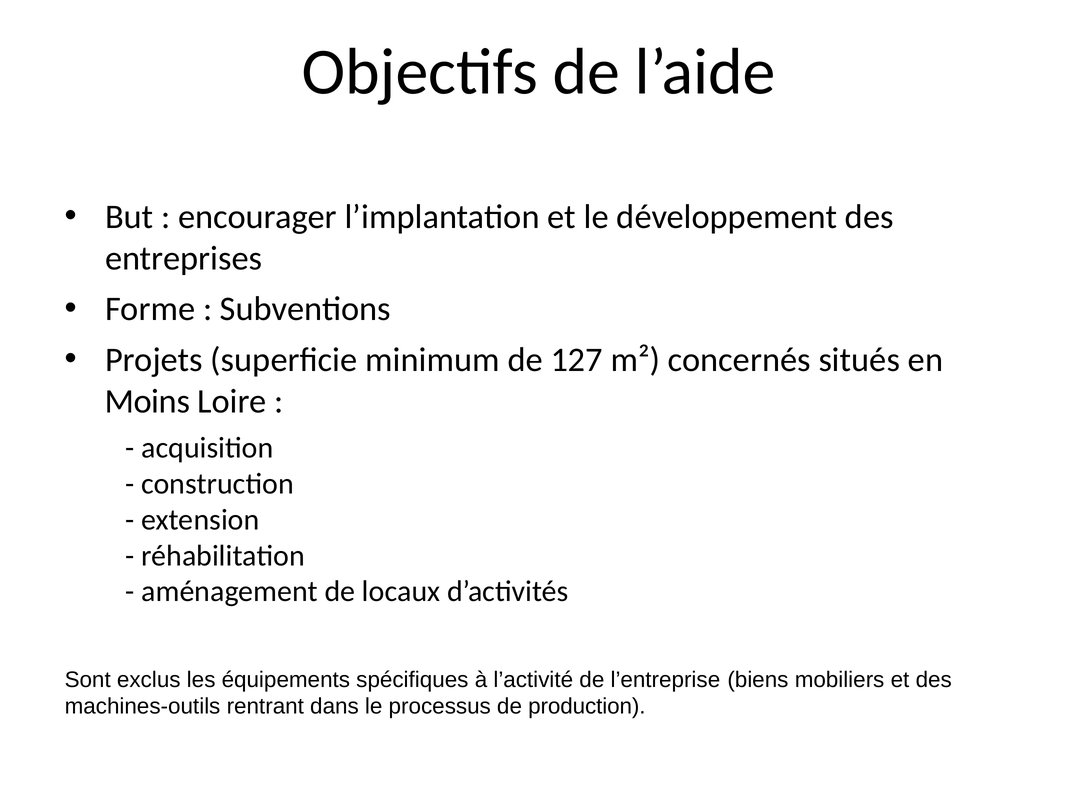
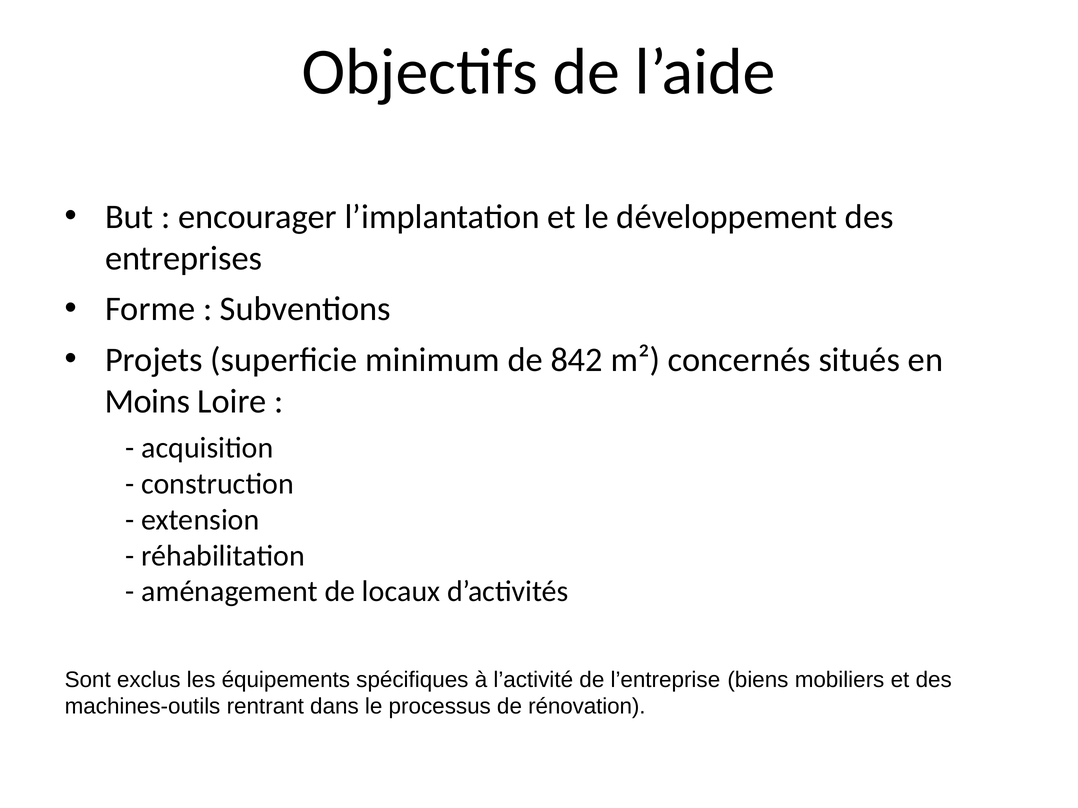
127: 127 -> 842
production: production -> rénovation
